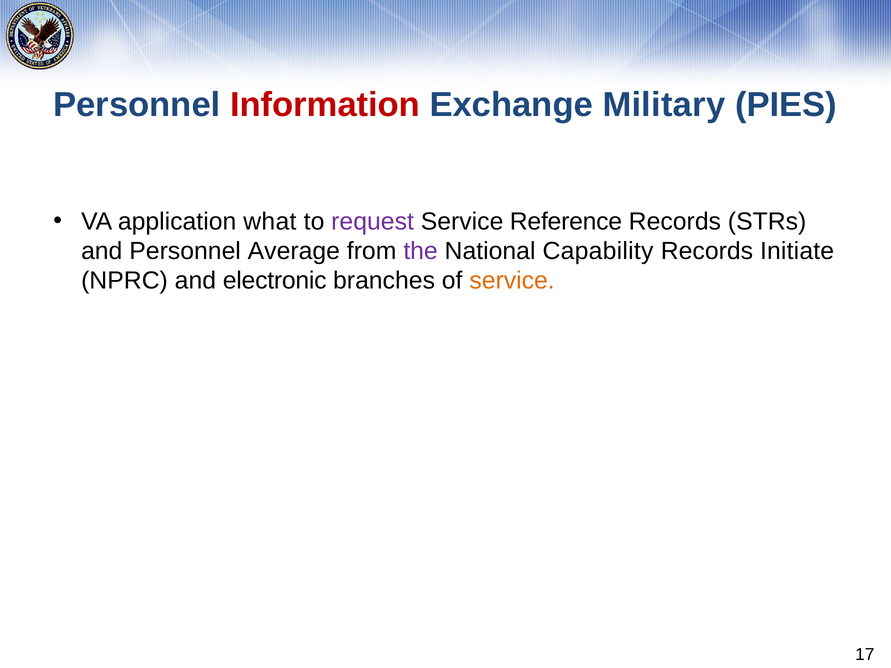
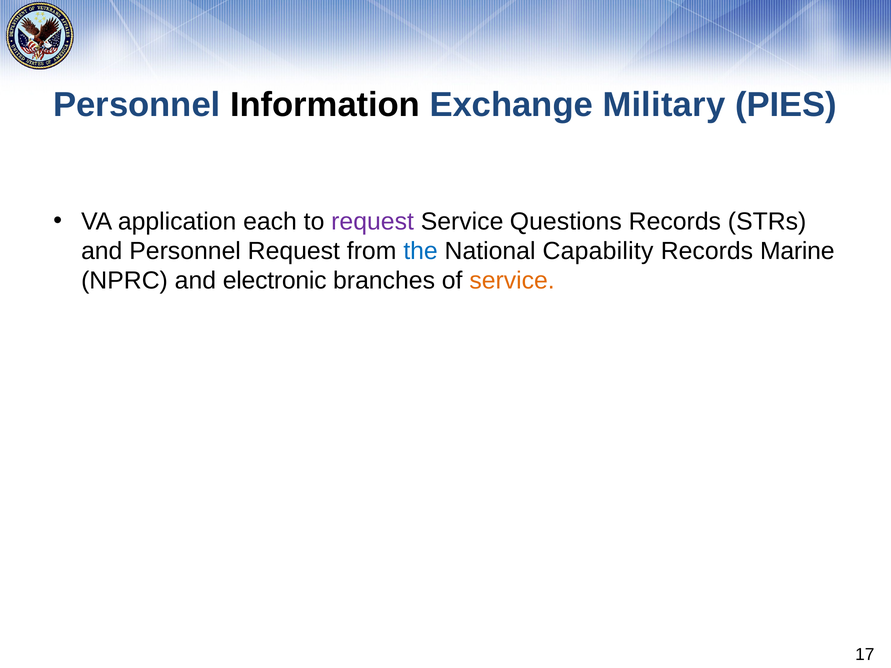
Information colour: red -> black
what: what -> each
Reference: Reference -> Questions
Personnel Average: Average -> Request
the colour: purple -> blue
Initiate: Initiate -> Marine
